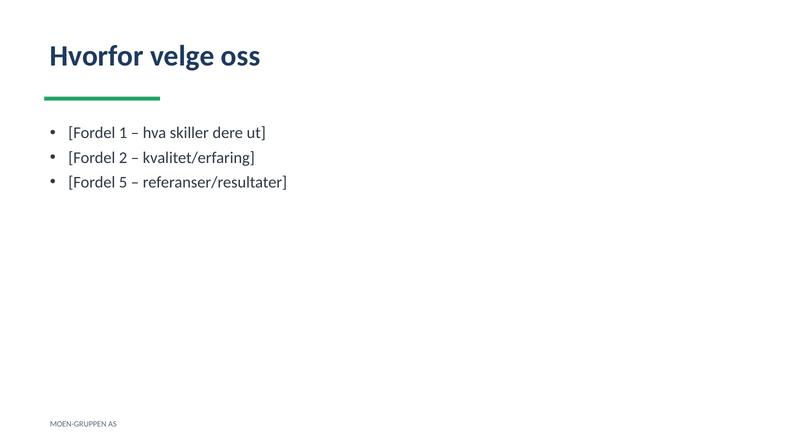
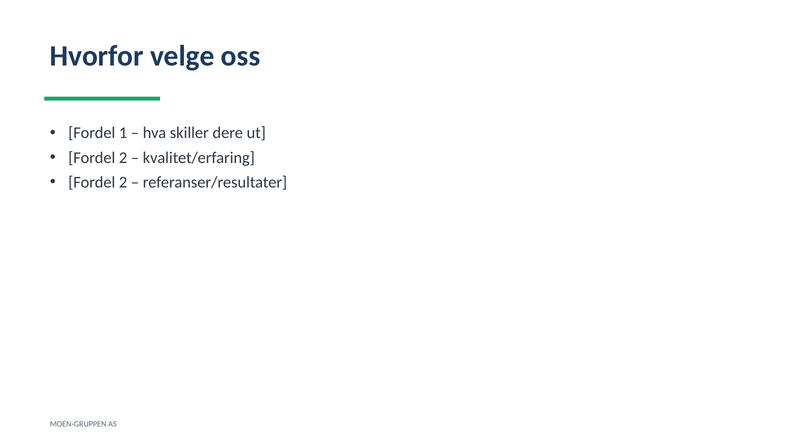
5 at (123, 182): 5 -> 2
